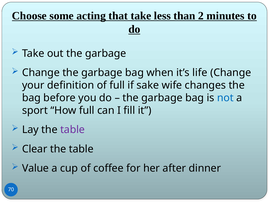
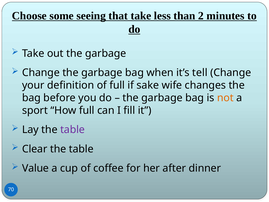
acting: acting -> seeing
life: life -> tell
not colour: blue -> orange
